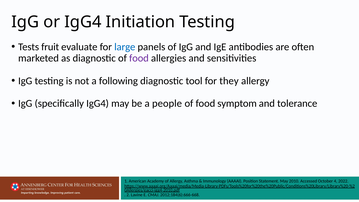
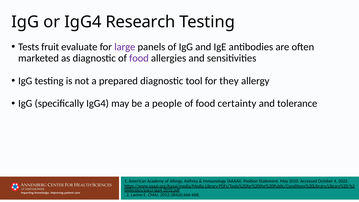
Initiation: Initiation -> Research
large colour: blue -> purple
following: following -> prepared
symptom: symptom -> certainty
